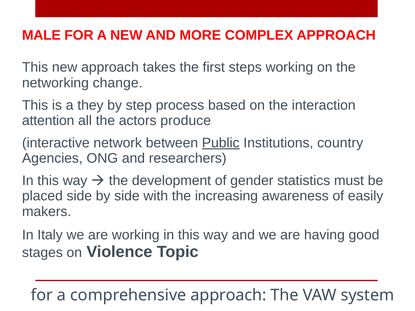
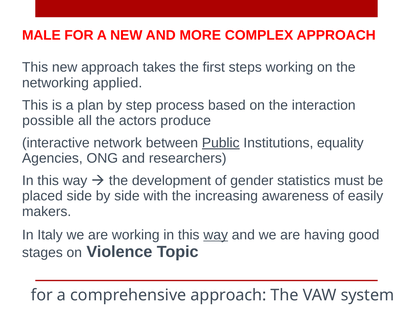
change: change -> applied
they: they -> plan
attention: attention -> possible
country: country -> equality
way at (216, 235) underline: none -> present
